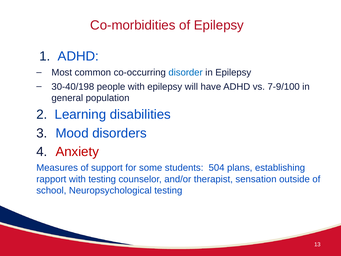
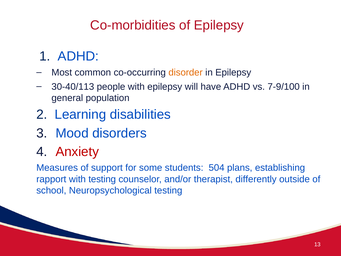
disorder colour: blue -> orange
30-40/198: 30-40/198 -> 30-40/113
sensation: sensation -> differently
